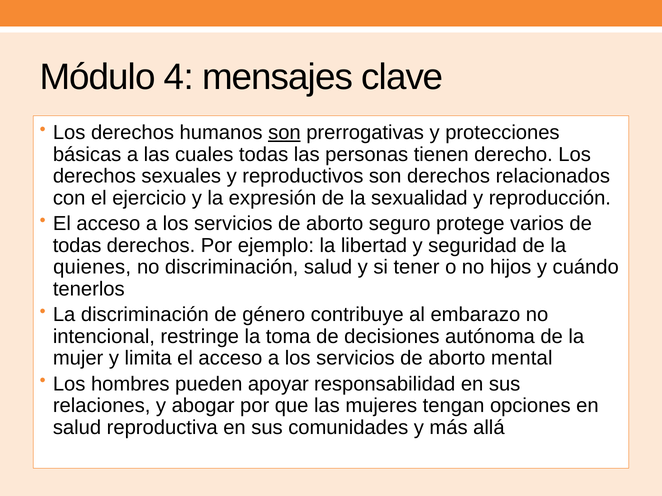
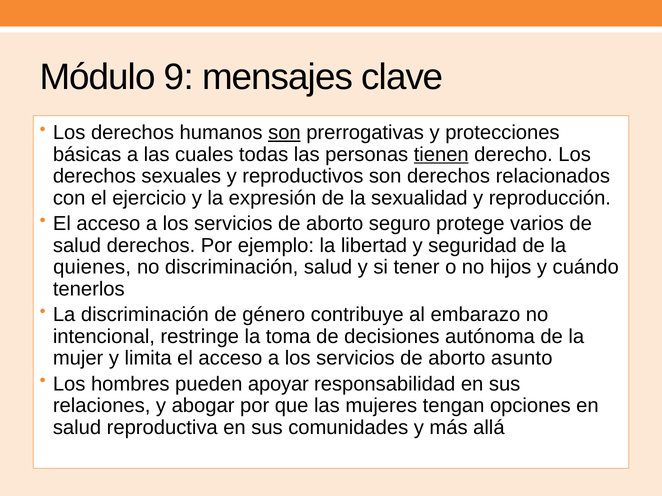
4: 4 -> 9
tienen underline: none -> present
todas at (77, 246): todas -> salud
mental: mental -> asunto
